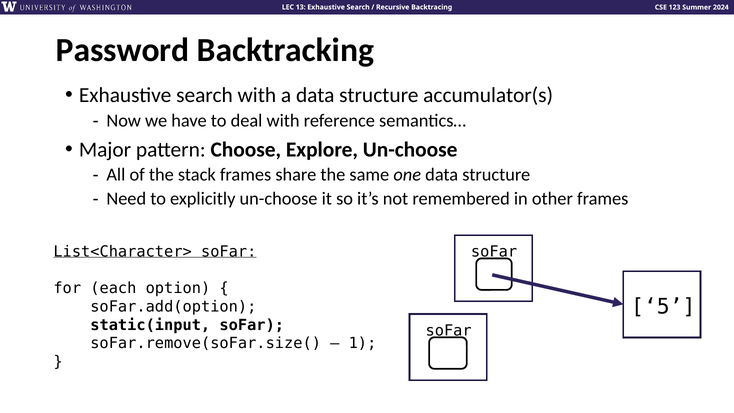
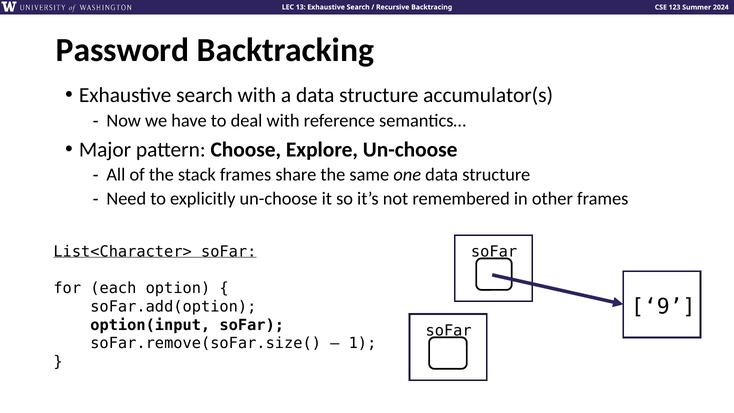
5: 5 -> 9
static(input: static(input -> option(input
